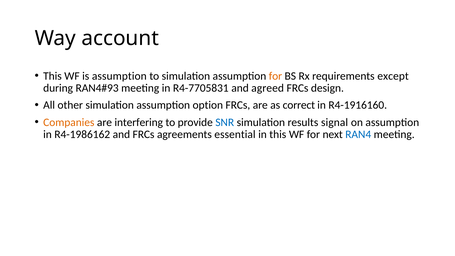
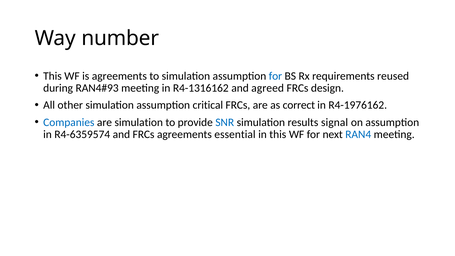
account: account -> number
is assumption: assumption -> agreements
for at (275, 76) colour: orange -> blue
except: except -> reused
R4-7705831: R4-7705831 -> R4-1316162
option: option -> critical
R4-1916160: R4-1916160 -> R4-1976162
Companies colour: orange -> blue
are interfering: interfering -> simulation
R4-1986162: R4-1986162 -> R4-6359574
